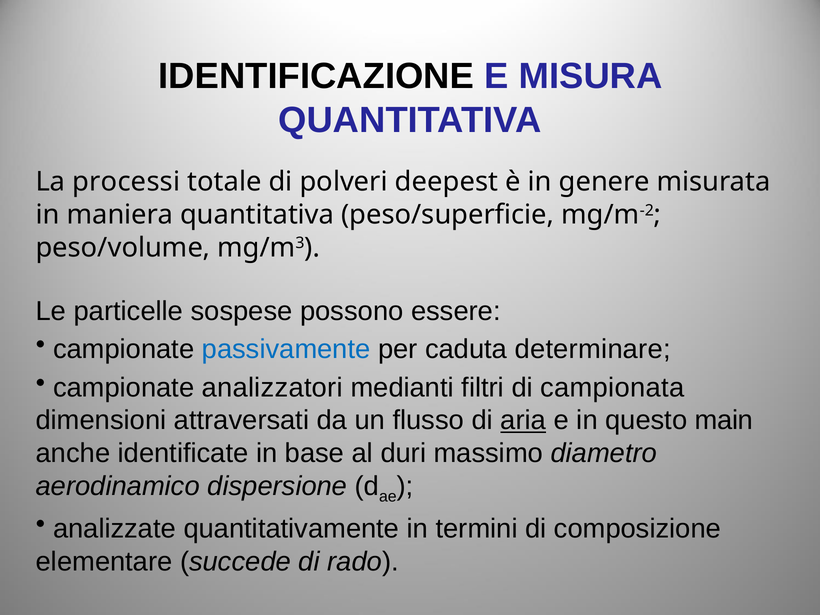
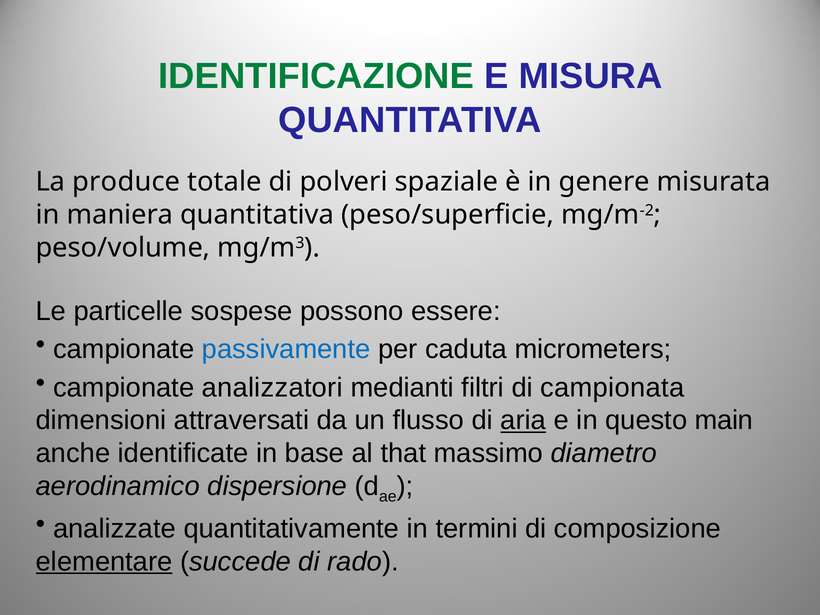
IDENTIFICAZIONE colour: black -> green
processi: processi -> produce
deepest: deepest -> spaziale
determinare: determinare -> micrometers
duri: duri -> that
elementare underline: none -> present
